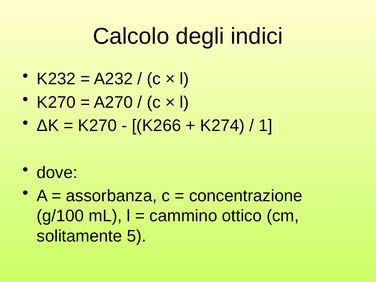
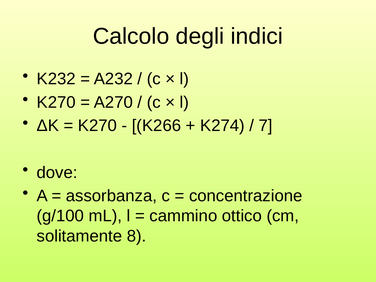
1: 1 -> 7
5: 5 -> 8
